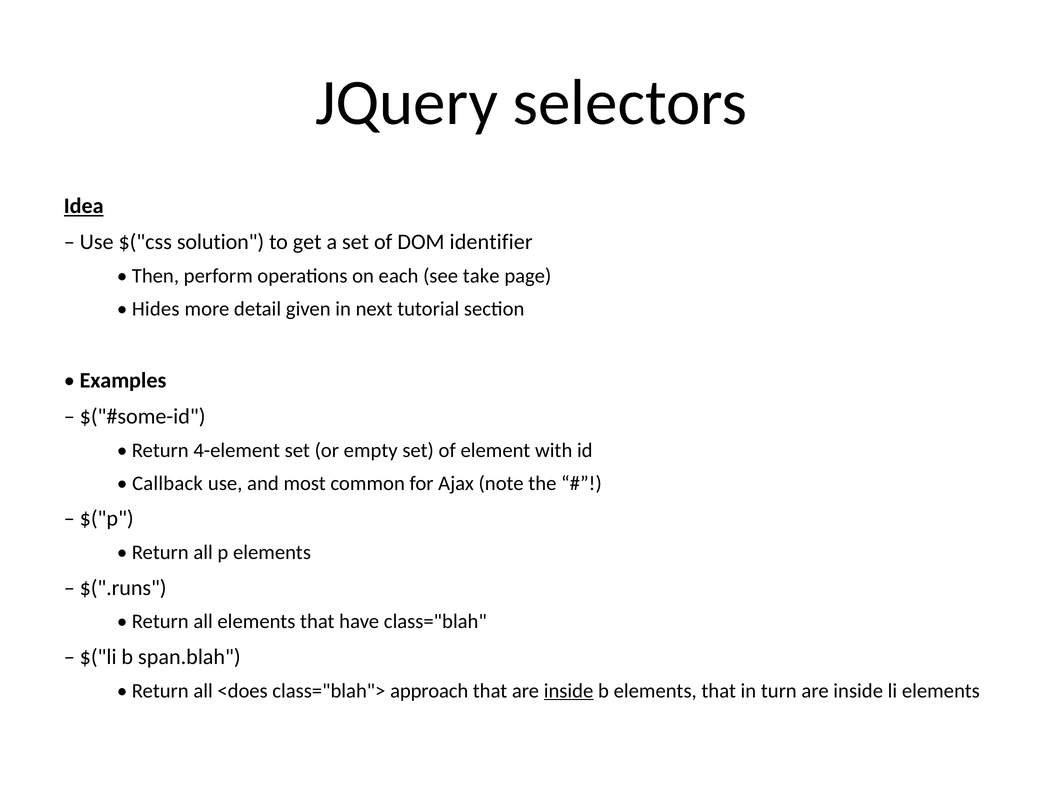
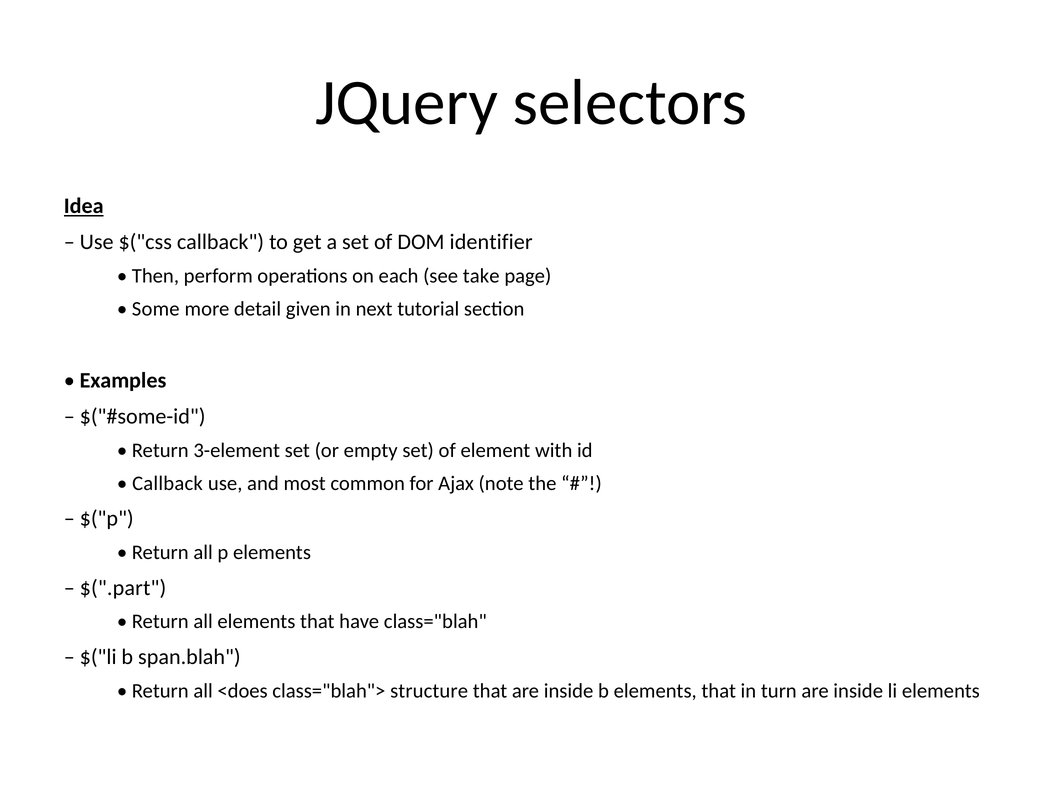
$("css solution: solution -> callback
Hides: Hides -> Some
4-element: 4-element -> 3-element
$(".runs: $(".runs -> $(".part
approach: approach -> structure
inside at (569, 691) underline: present -> none
